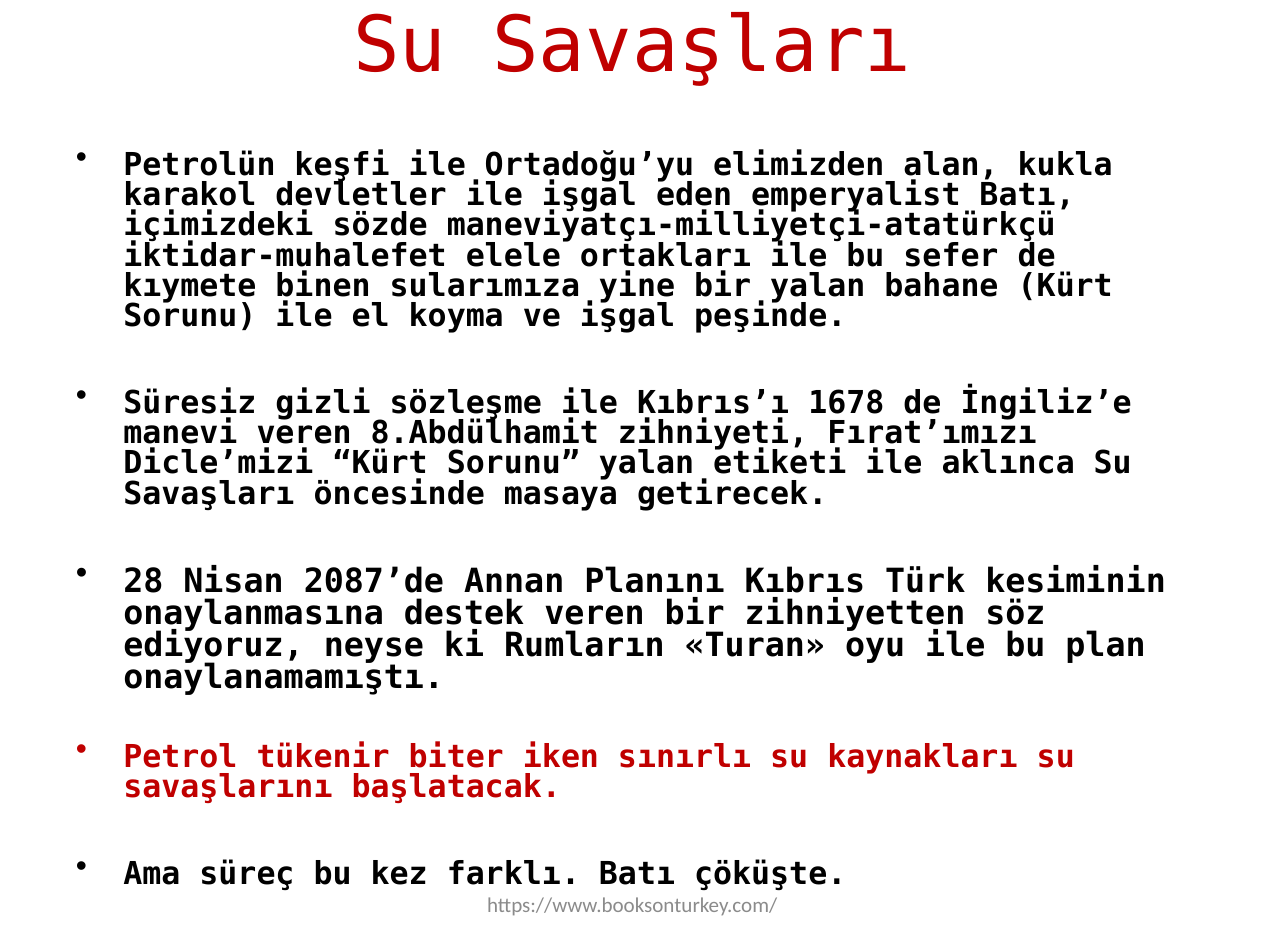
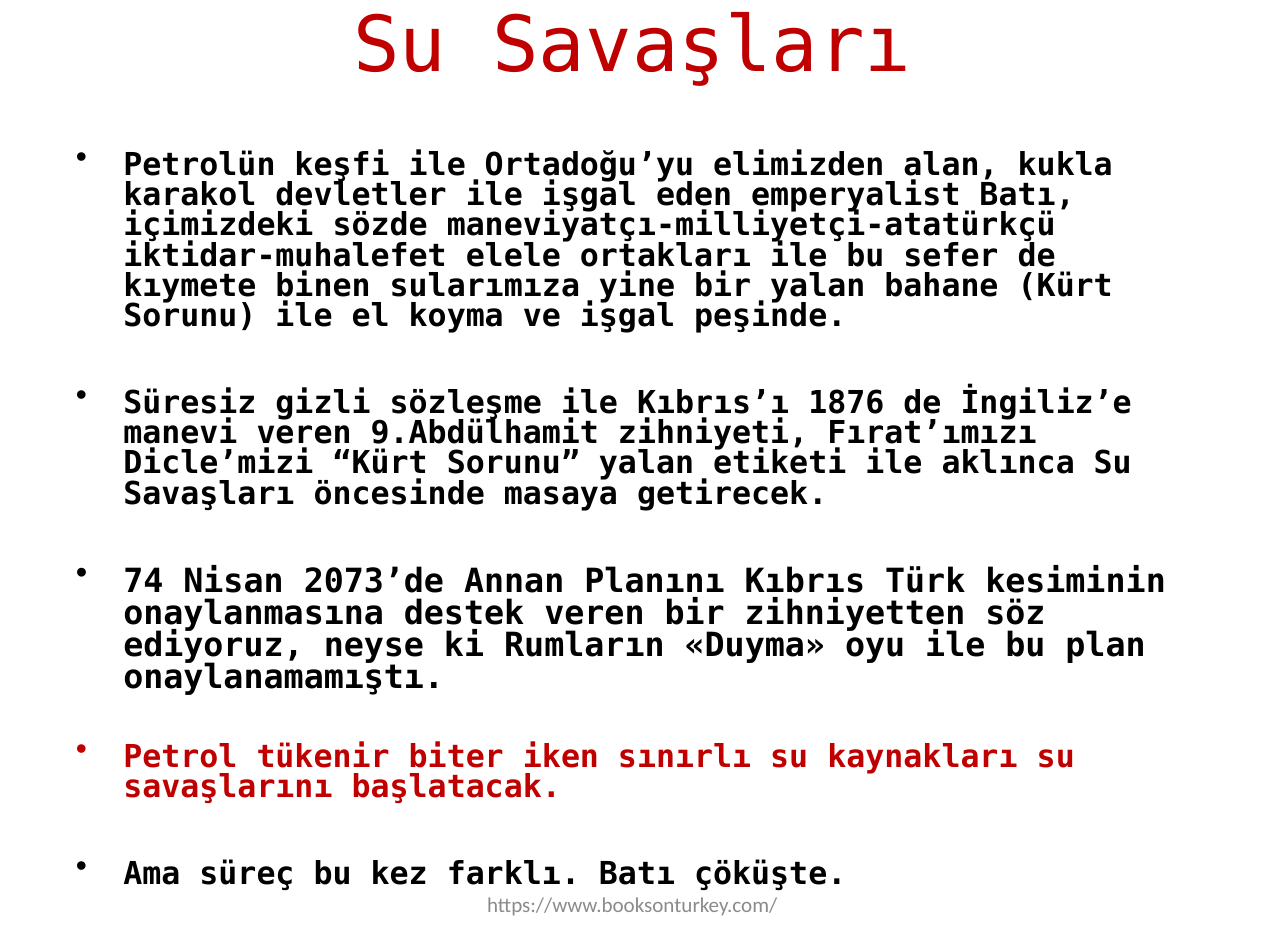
1678: 1678 -> 1876
8.Abdülhamit: 8.Abdülhamit -> 9.Abdülhamit
28: 28 -> 74
2087’de: 2087’de -> 2073’de
Turan: Turan -> Duyma
